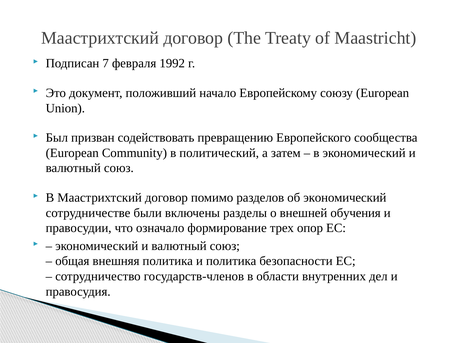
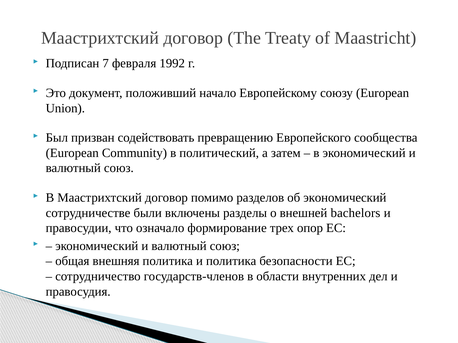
обучения: обучения -> bachelors
